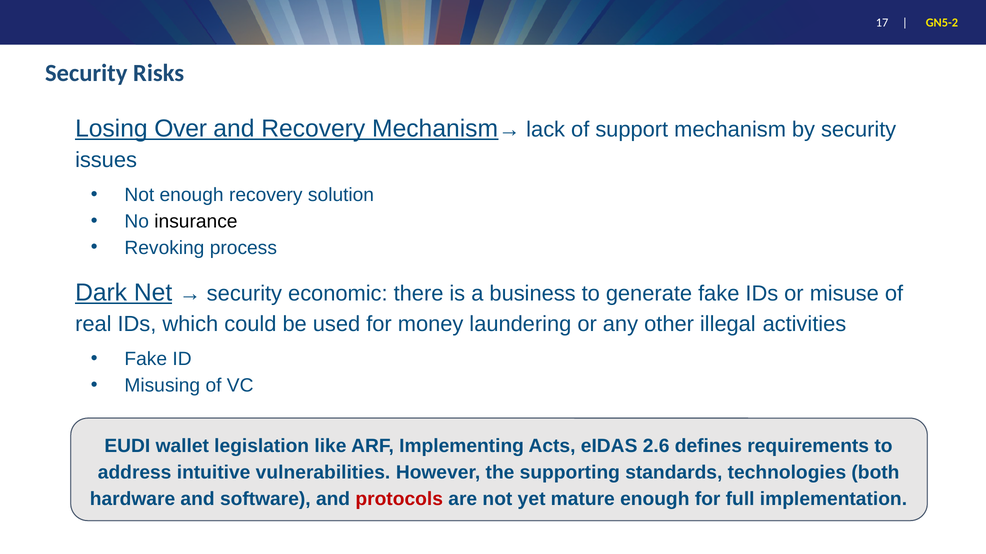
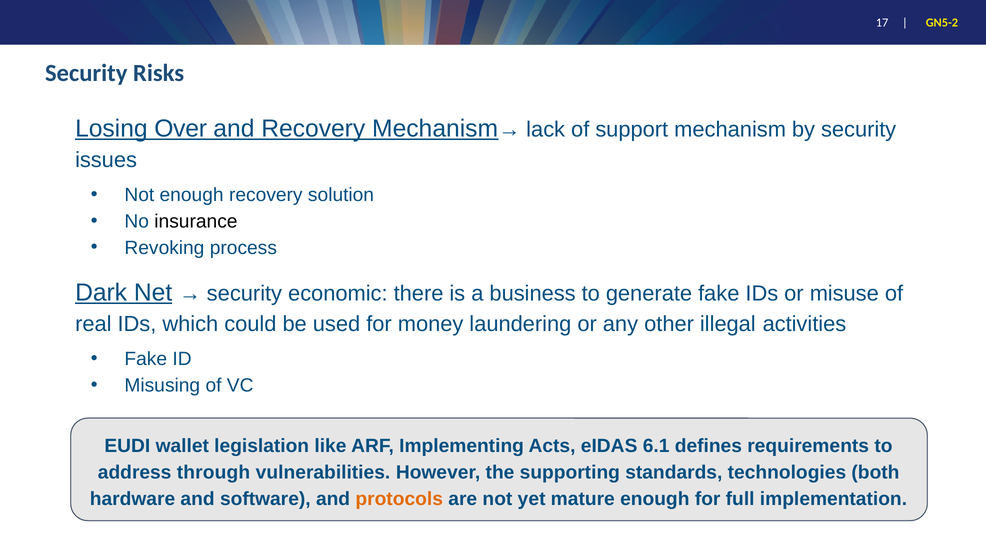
2.6: 2.6 -> 6.1
intuitive: intuitive -> through
protocols colour: red -> orange
